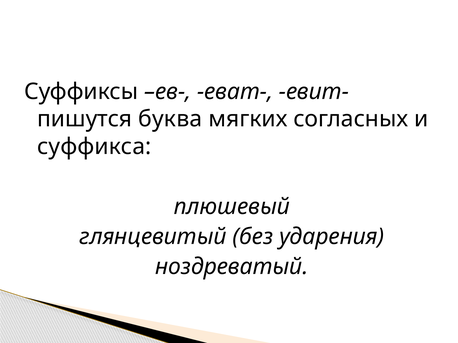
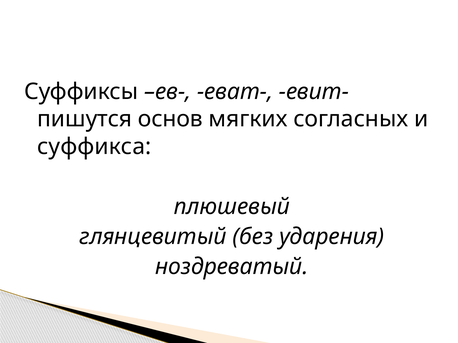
буква: буква -> основ
